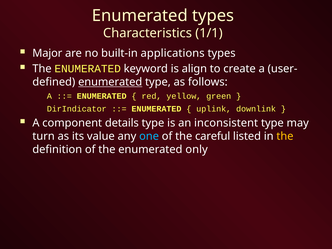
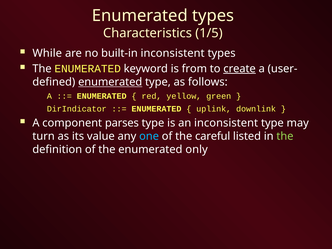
1/1: 1/1 -> 1/5
Major: Major -> While
built-in applications: applications -> inconsistent
align: align -> from
create underline: none -> present
details: details -> parses
the at (285, 136) colour: yellow -> light green
